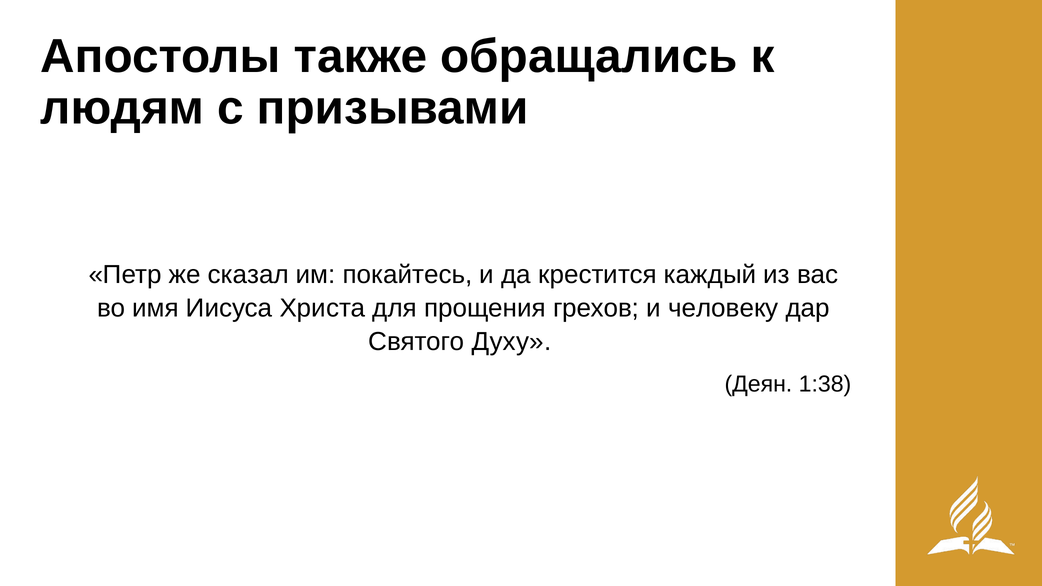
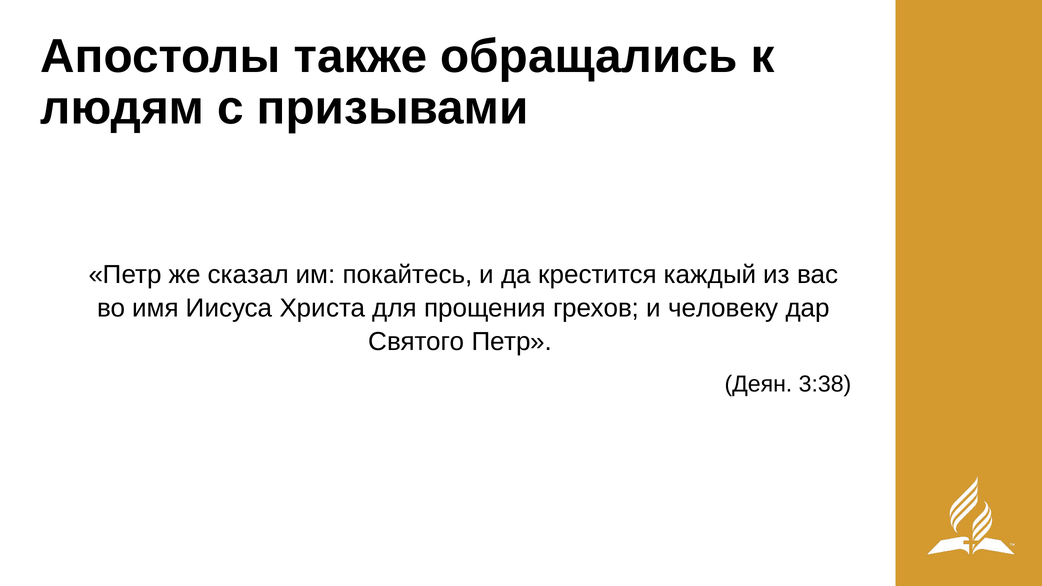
Святого Духу: Духу -> Петр
1:38: 1:38 -> 3:38
